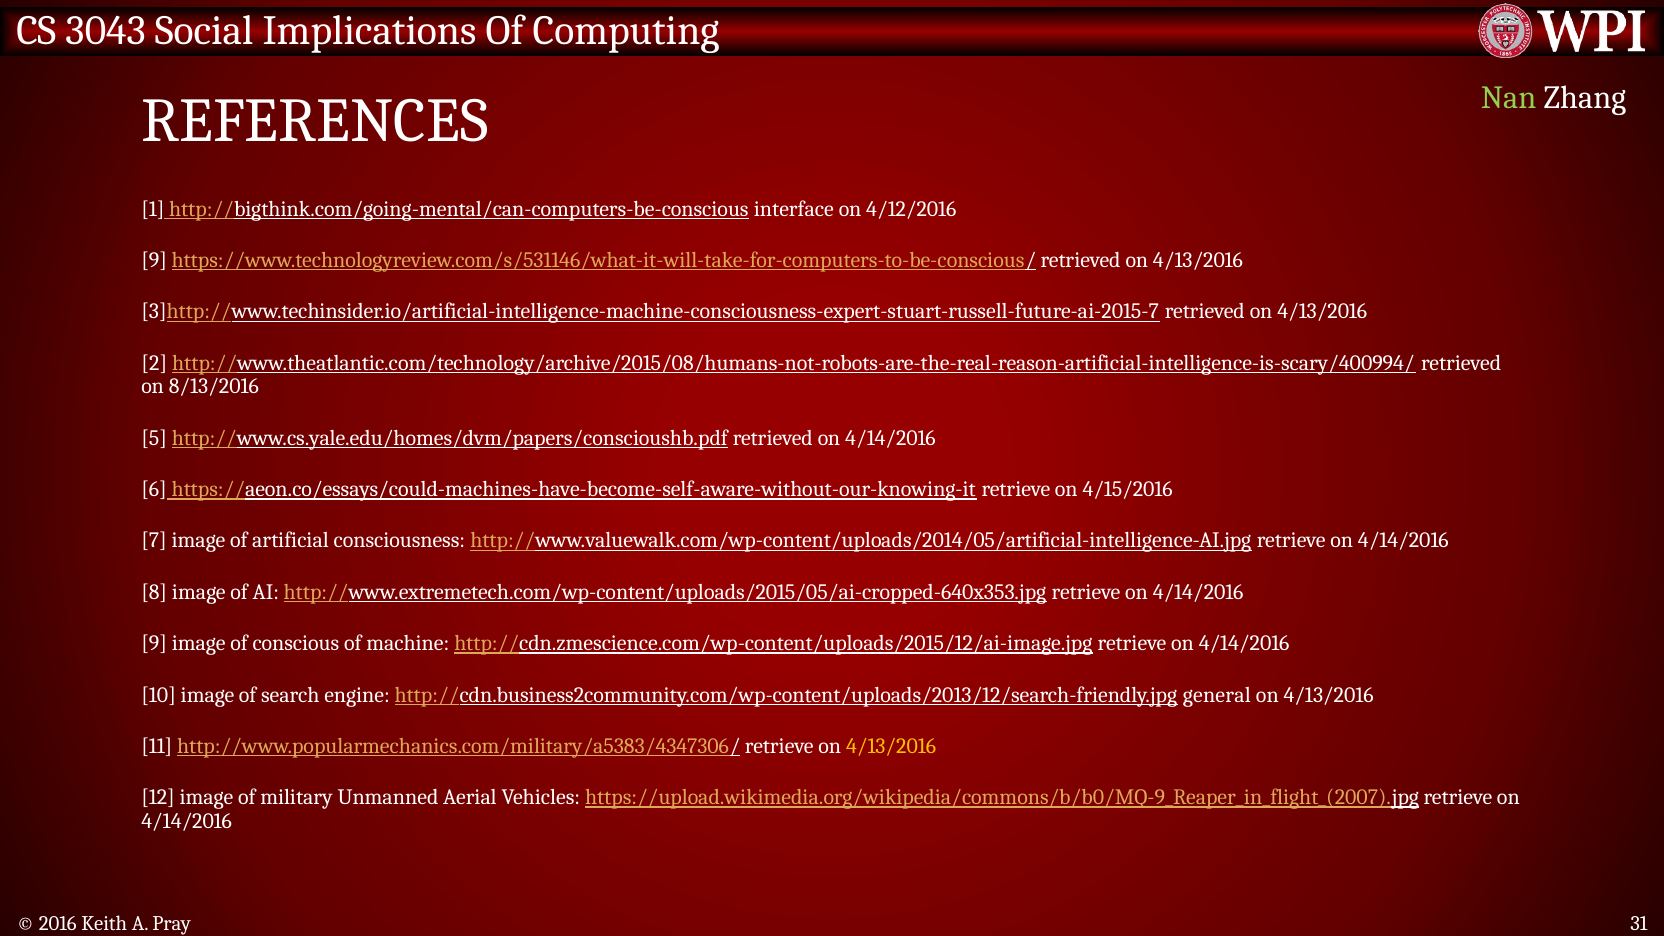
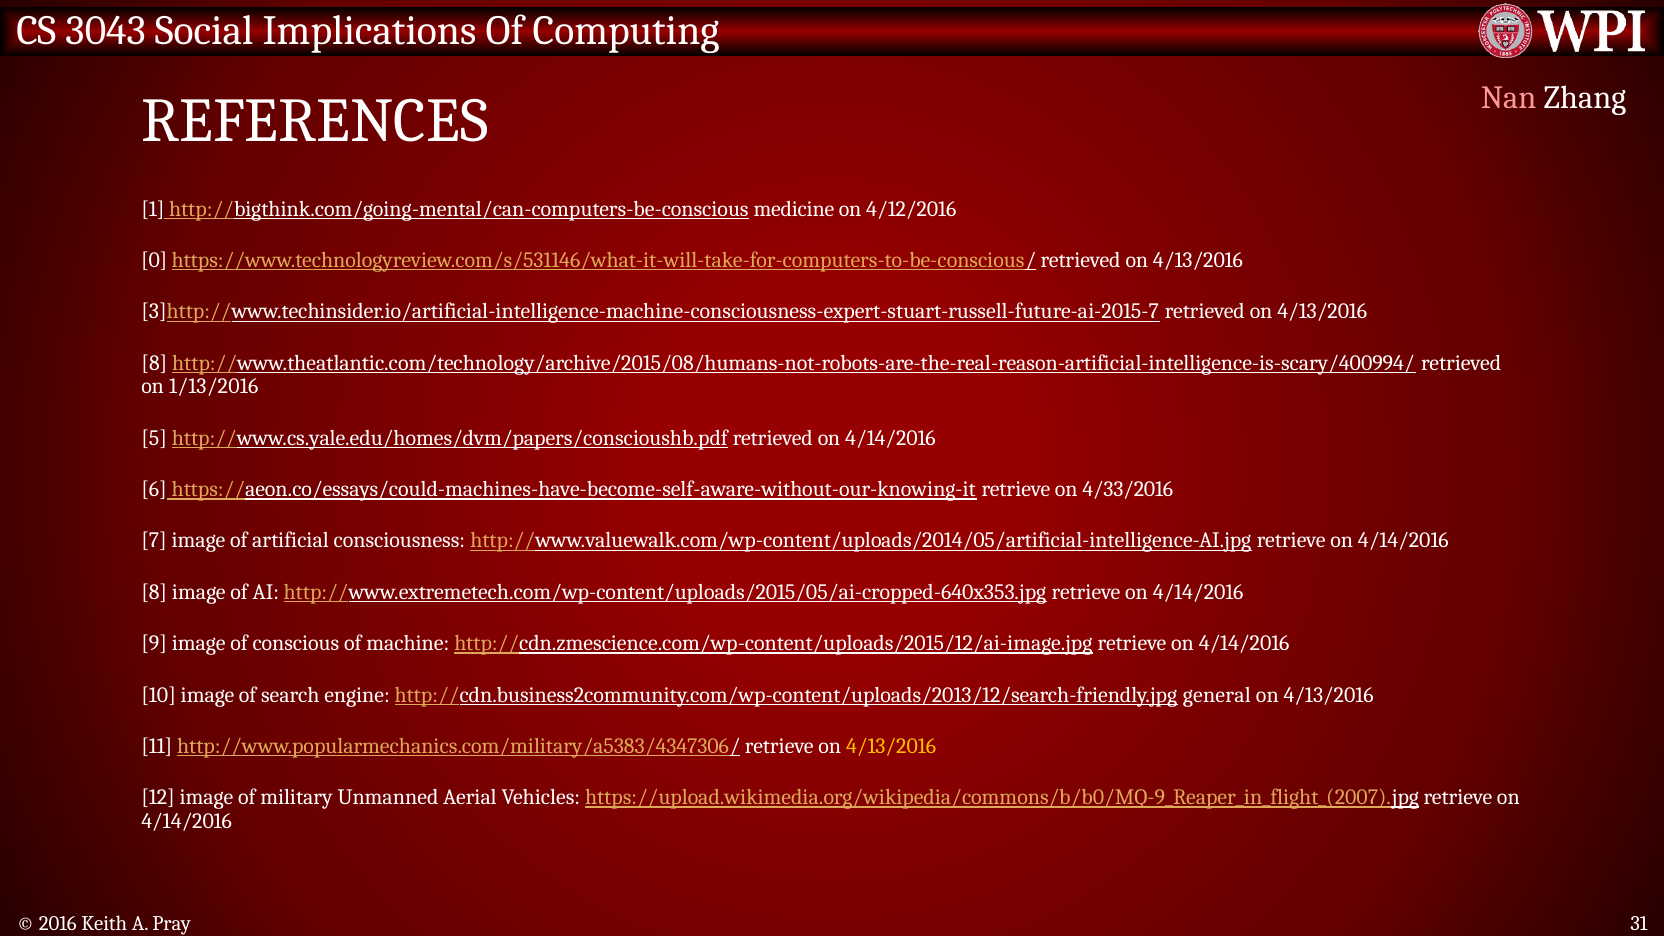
Nan colour: light green -> pink
interface: interface -> medicine
9 at (154, 260): 9 -> 0
2 at (154, 363): 2 -> 8
8/13/2016: 8/13/2016 -> 1/13/2016
4/15/2016: 4/15/2016 -> 4/33/2016
